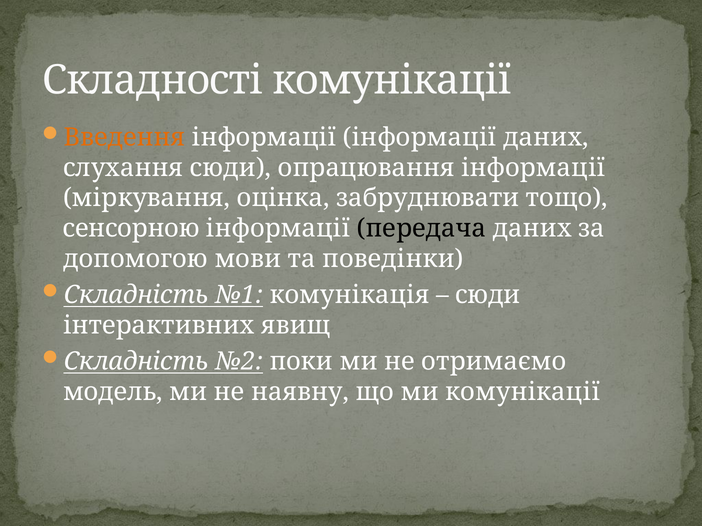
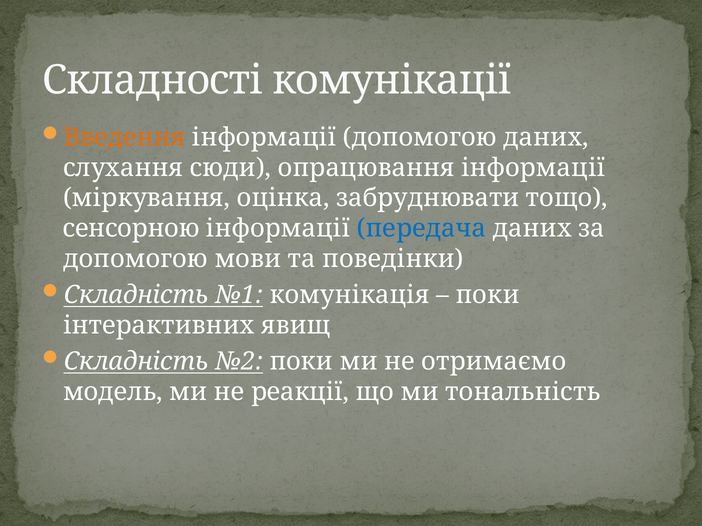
інформації інформації: інформації -> допомогою
передача colour: black -> blue
сюди at (488, 295): сюди -> поки
наявну: наявну -> реакції
ми комунікації: комунікації -> тональність
